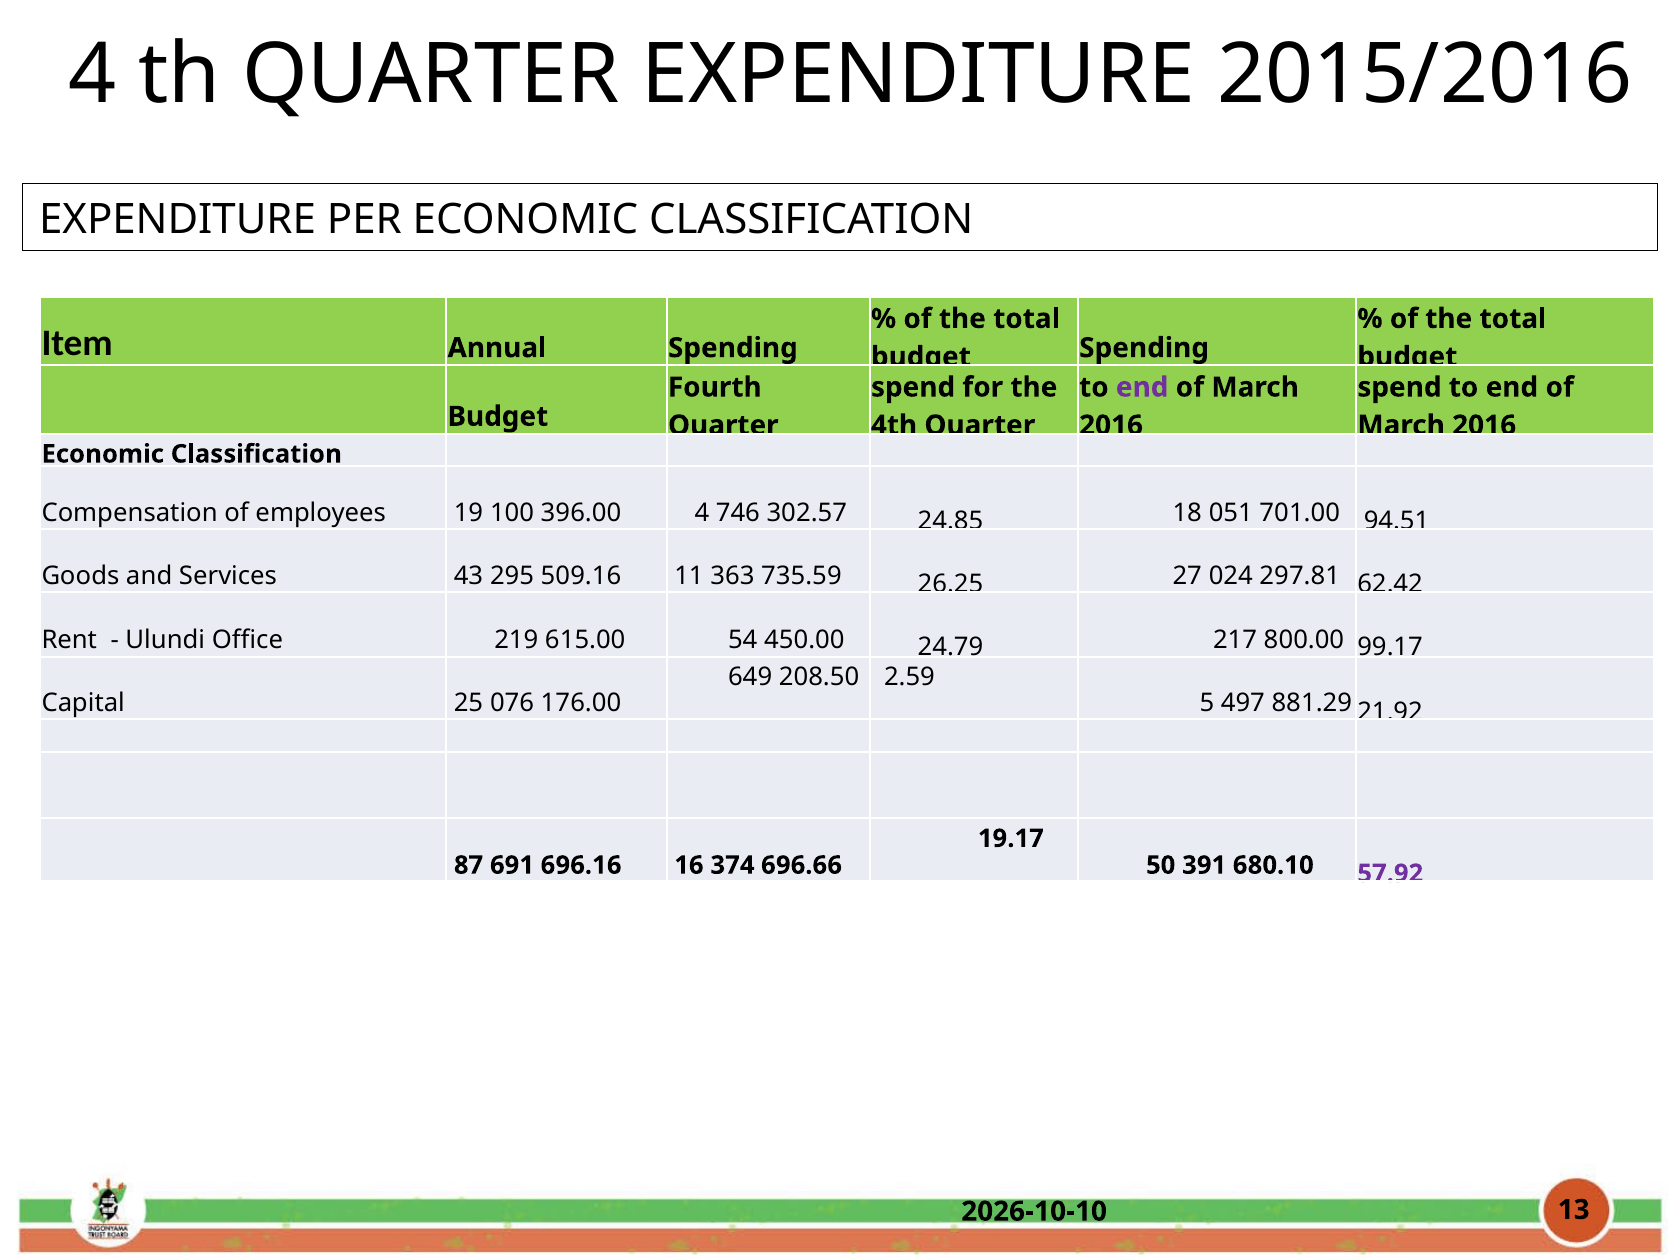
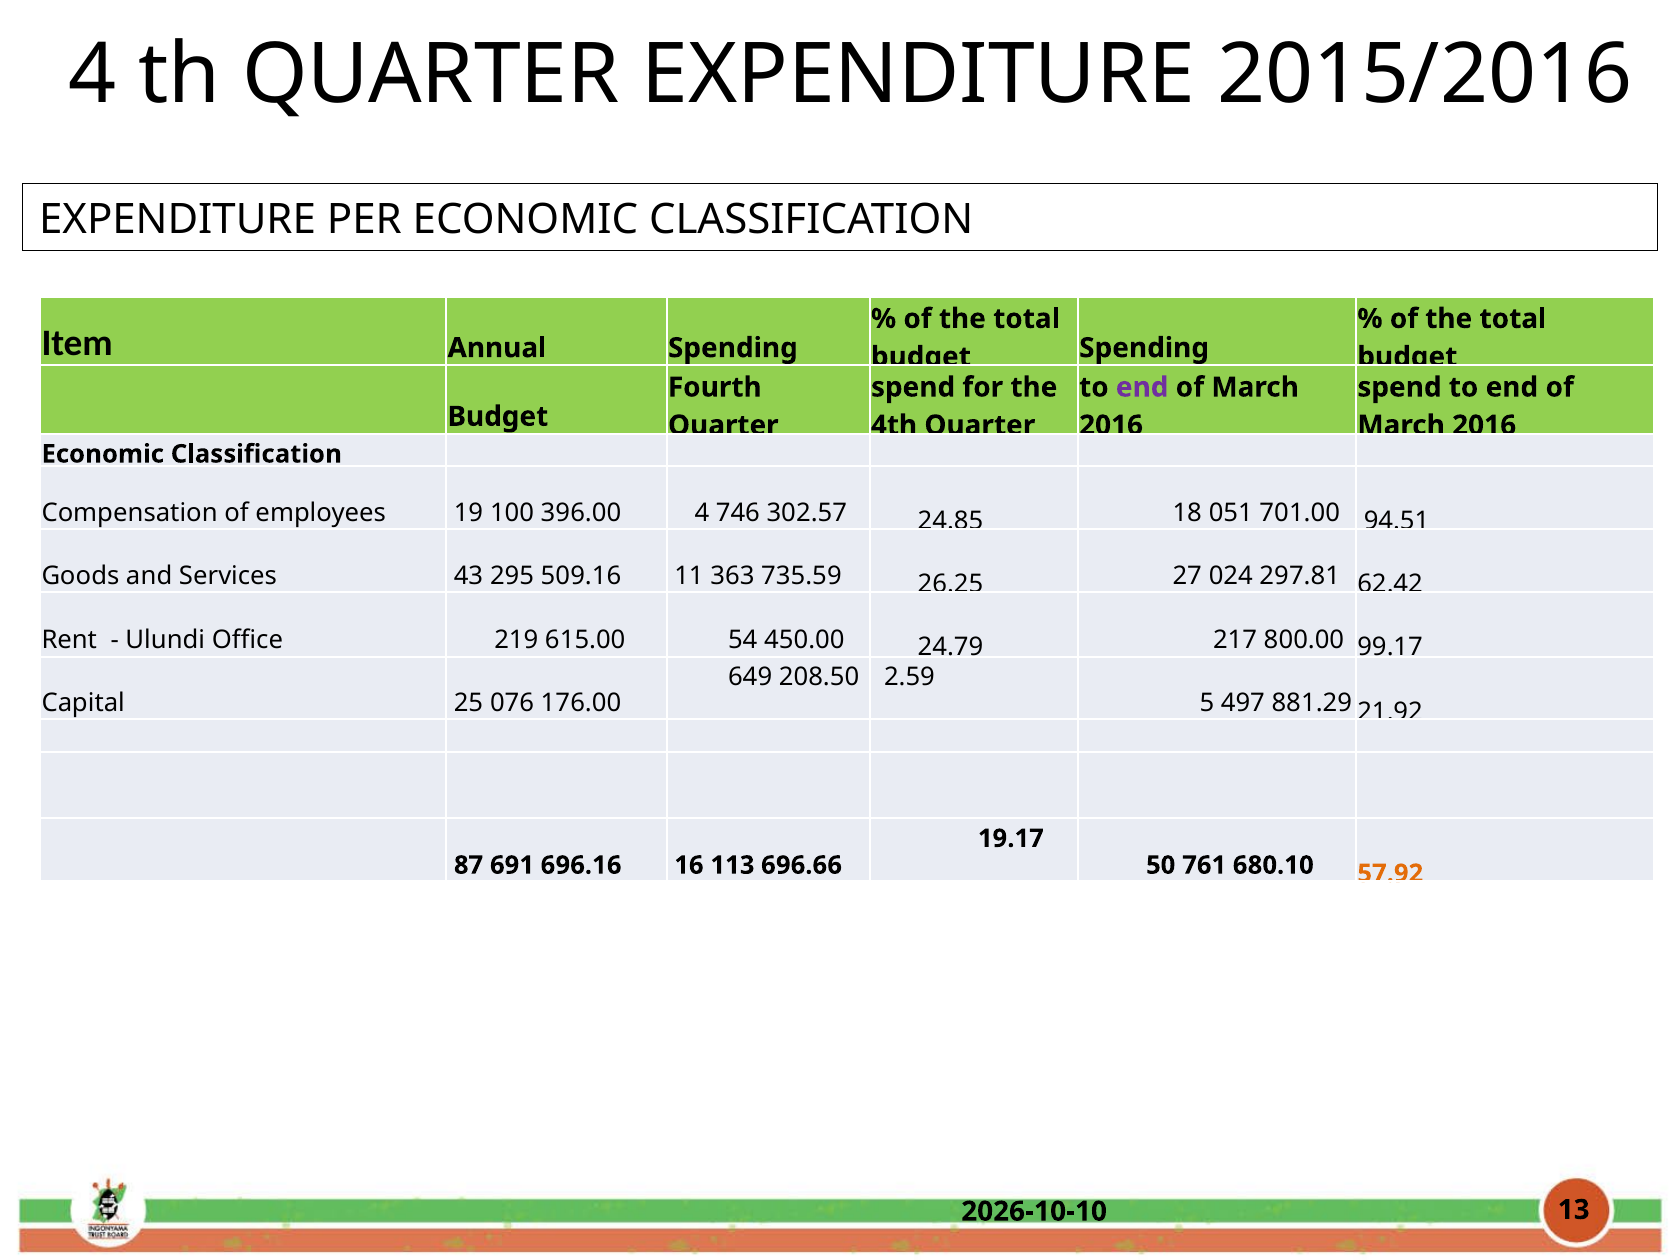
374: 374 -> 113
391: 391 -> 761
57.92 colour: purple -> orange
